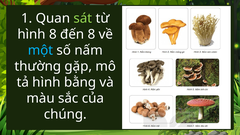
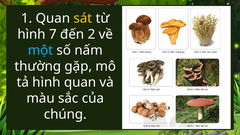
sát colour: light green -> yellow
hình 8: 8 -> 7
đến 8: 8 -> 2
hình bằng: bằng -> quan
